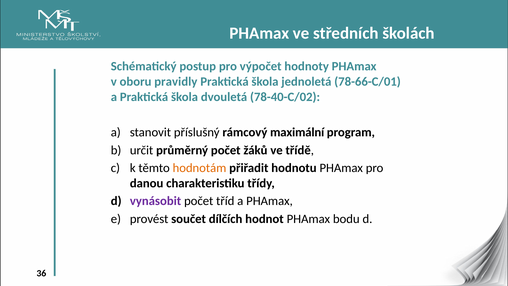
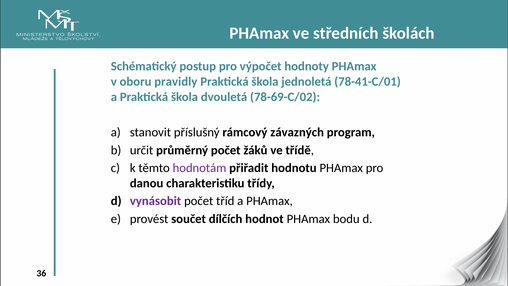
78-66-C/01: 78-66-C/01 -> 78-41-C/01
78-40-C/02: 78-40-C/02 -> 78-69-C/02
maximální: maximální -> závazných
hodnotám colour: orange -> purple
